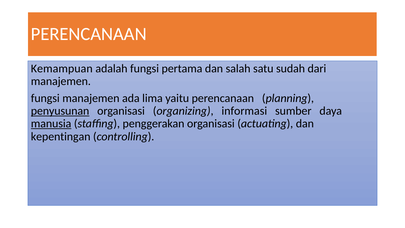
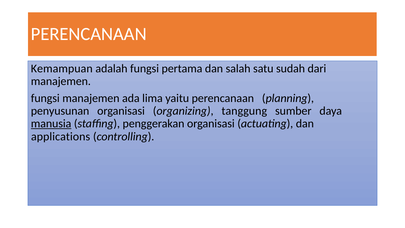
penyusunan underline: present -> none
informasi: informasi -> tanggung
kepentingan: kepentingan -> applications
